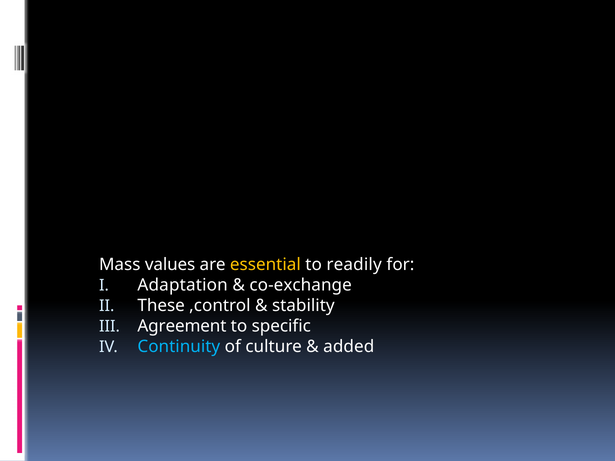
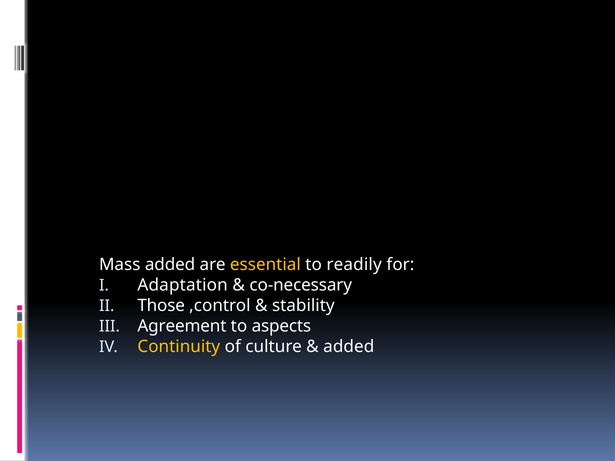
Mass values: values -> added
co-exchange: co-exchange -> co-necessary
These: These -> Those
specific: specific -> aspects
Continuity colour: light blue -> yellow
